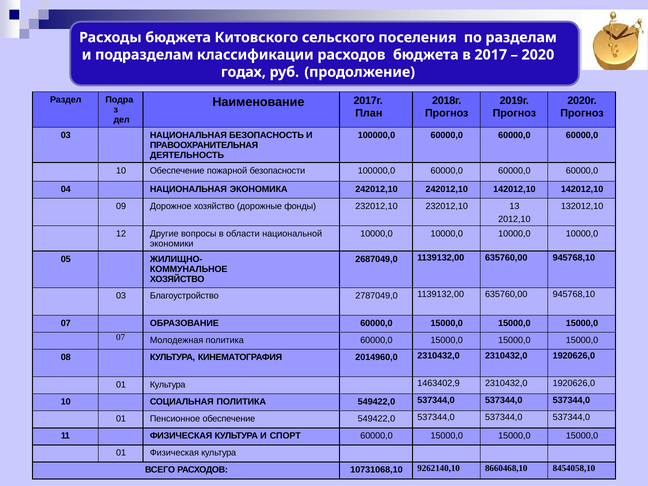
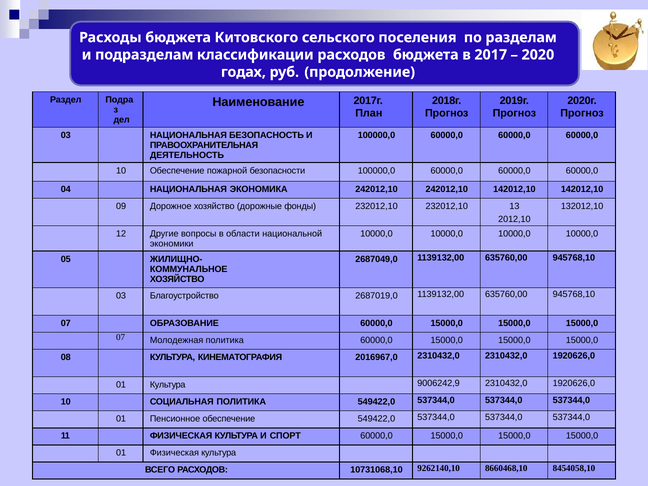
2787049,0: 2787049,0 -> 2687019,0
2014960,0: 2014960,0 -> 2016967,0
1463402,9: 1463402,9 -> 9006242,9
